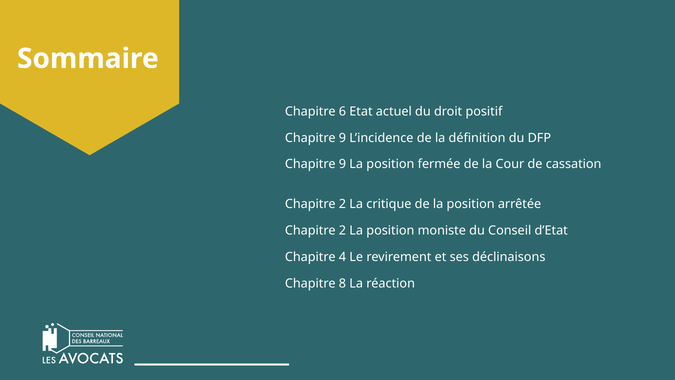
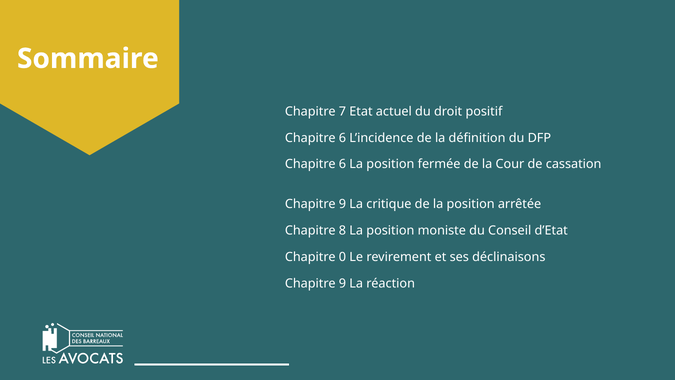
6: 6 -> 7
9 at (342, 138): 9 -> 6
9 at (342, 164): 9 -> 6
2 at (342, 204): 2 -> 9
2 at (342, 230): 2 -> 8
4: 4 -> 0
8 at (342, 283): 8 -> 9
